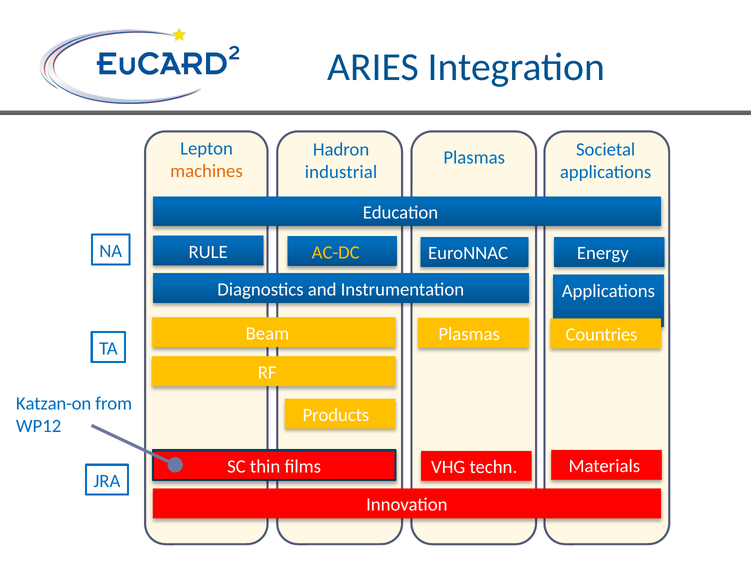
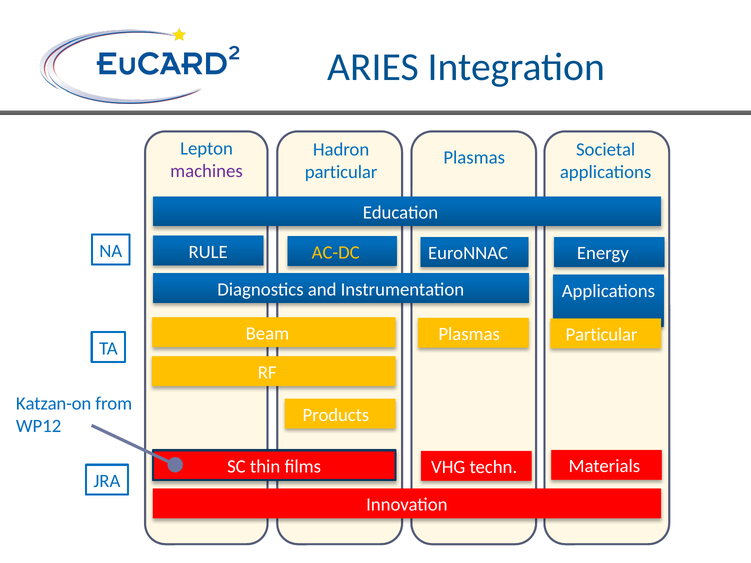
machines colour: orange -> purple
industrial at (341, 172): industrial -> particular
Plasmas Countries: Countries -> Particular
